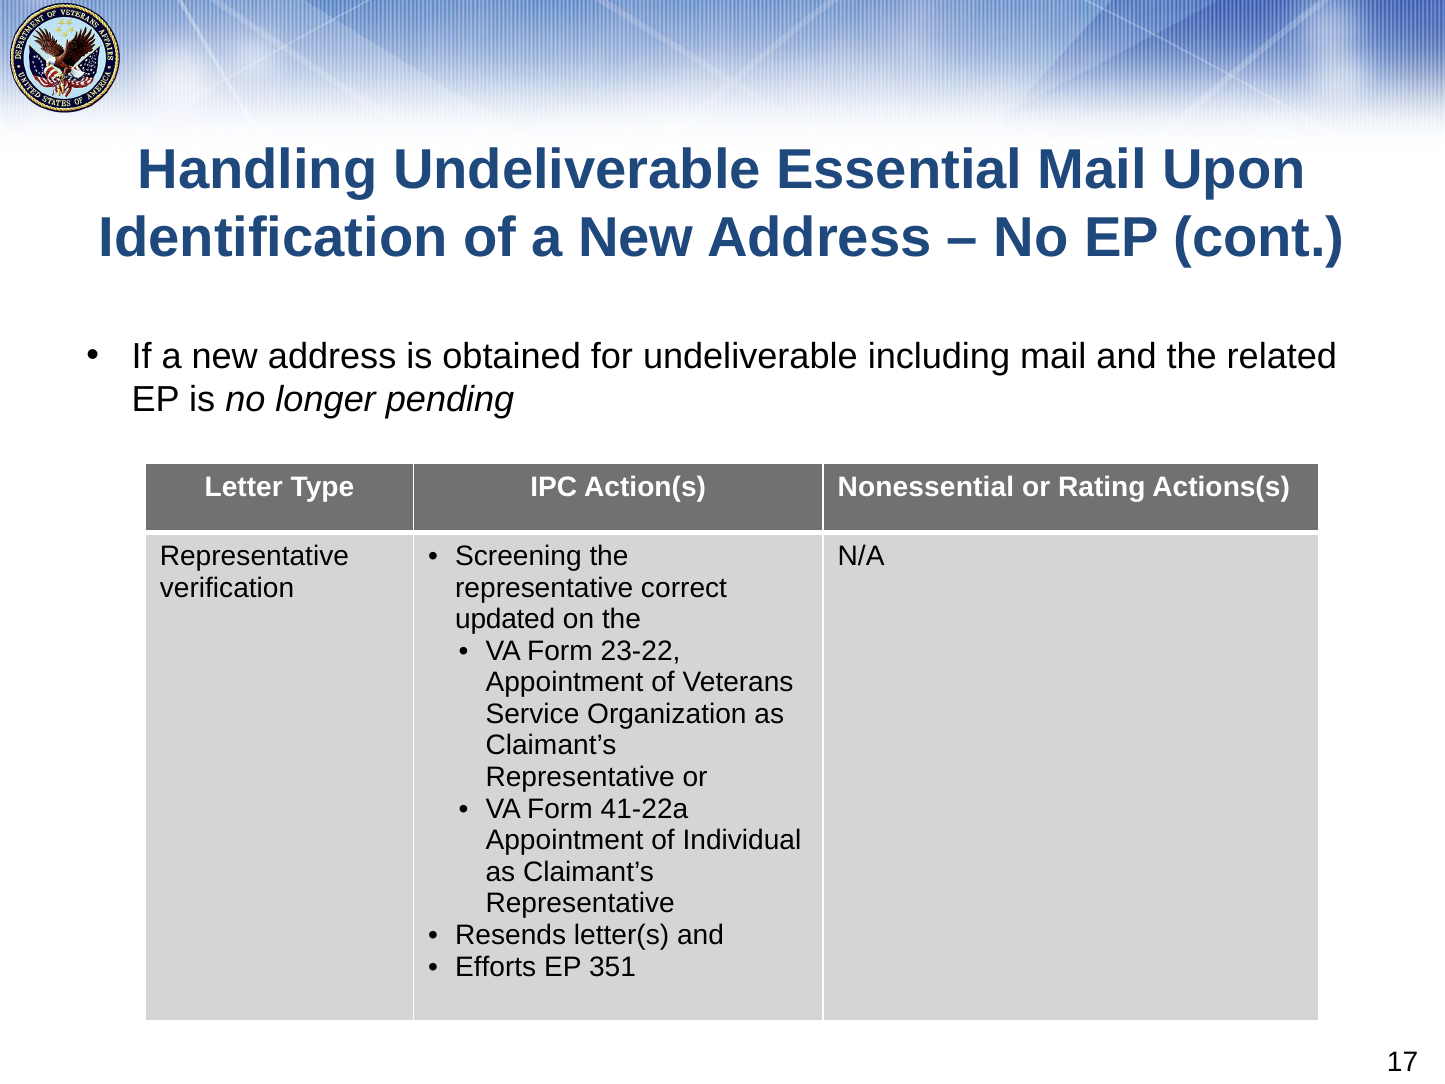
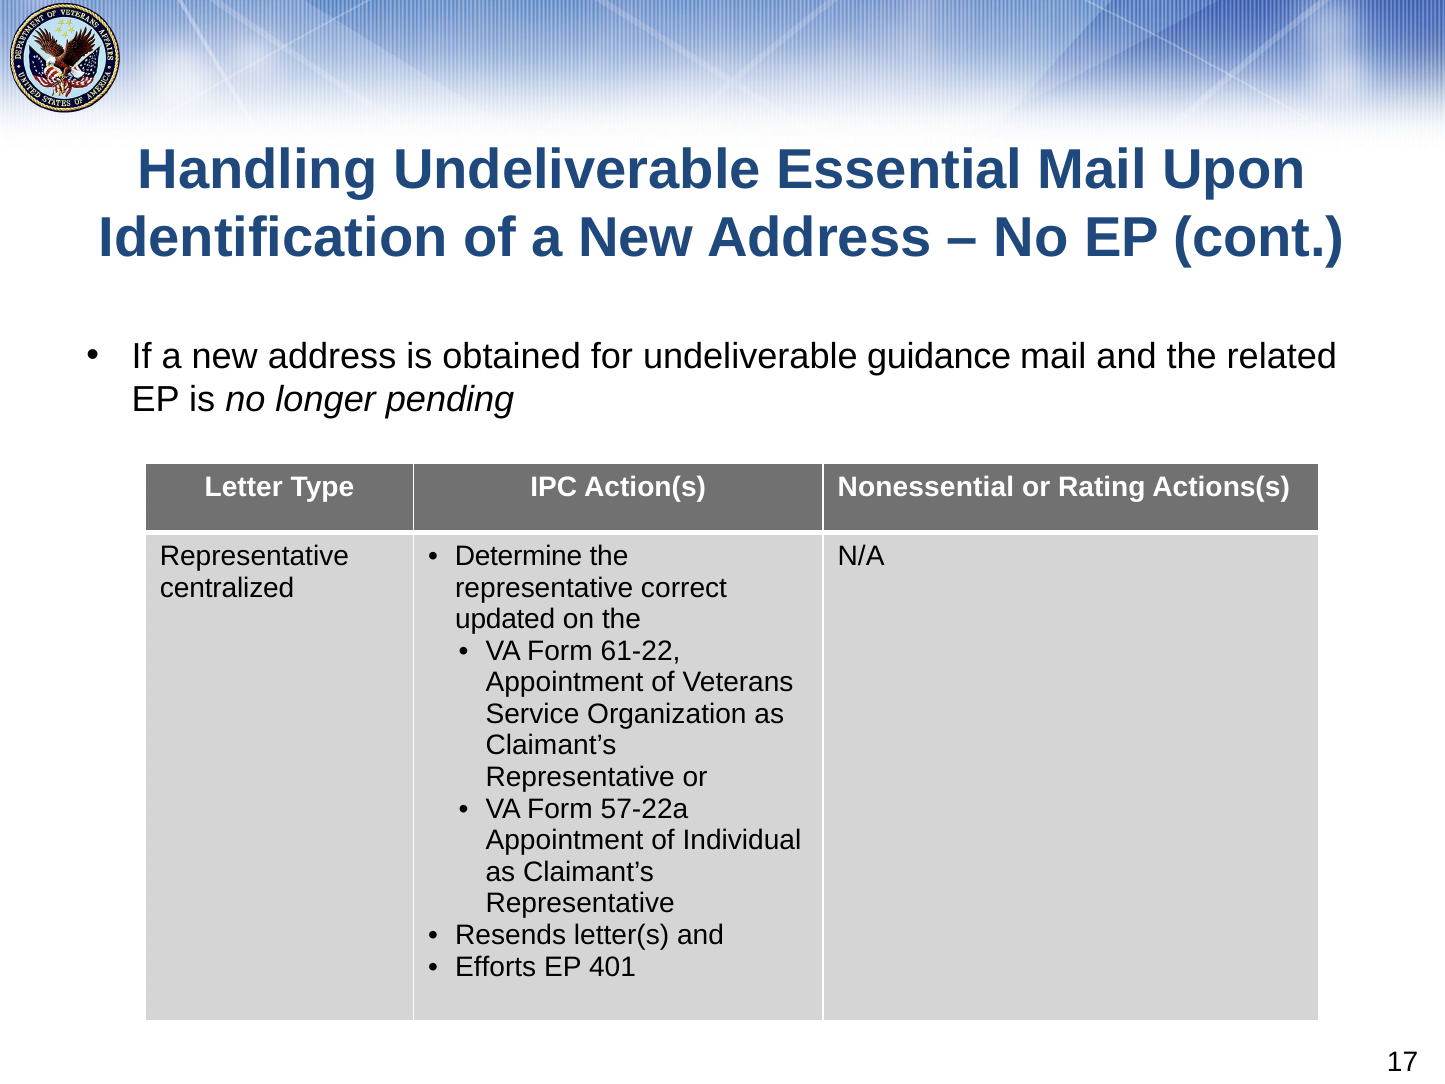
including: including -> guidance
Screening: Screening -> Determine
verification: verification -> centralized
23-22: 23-22 -> 61-22
41-22a: 41-22a -> 57-22a
351: 351 -> 401
